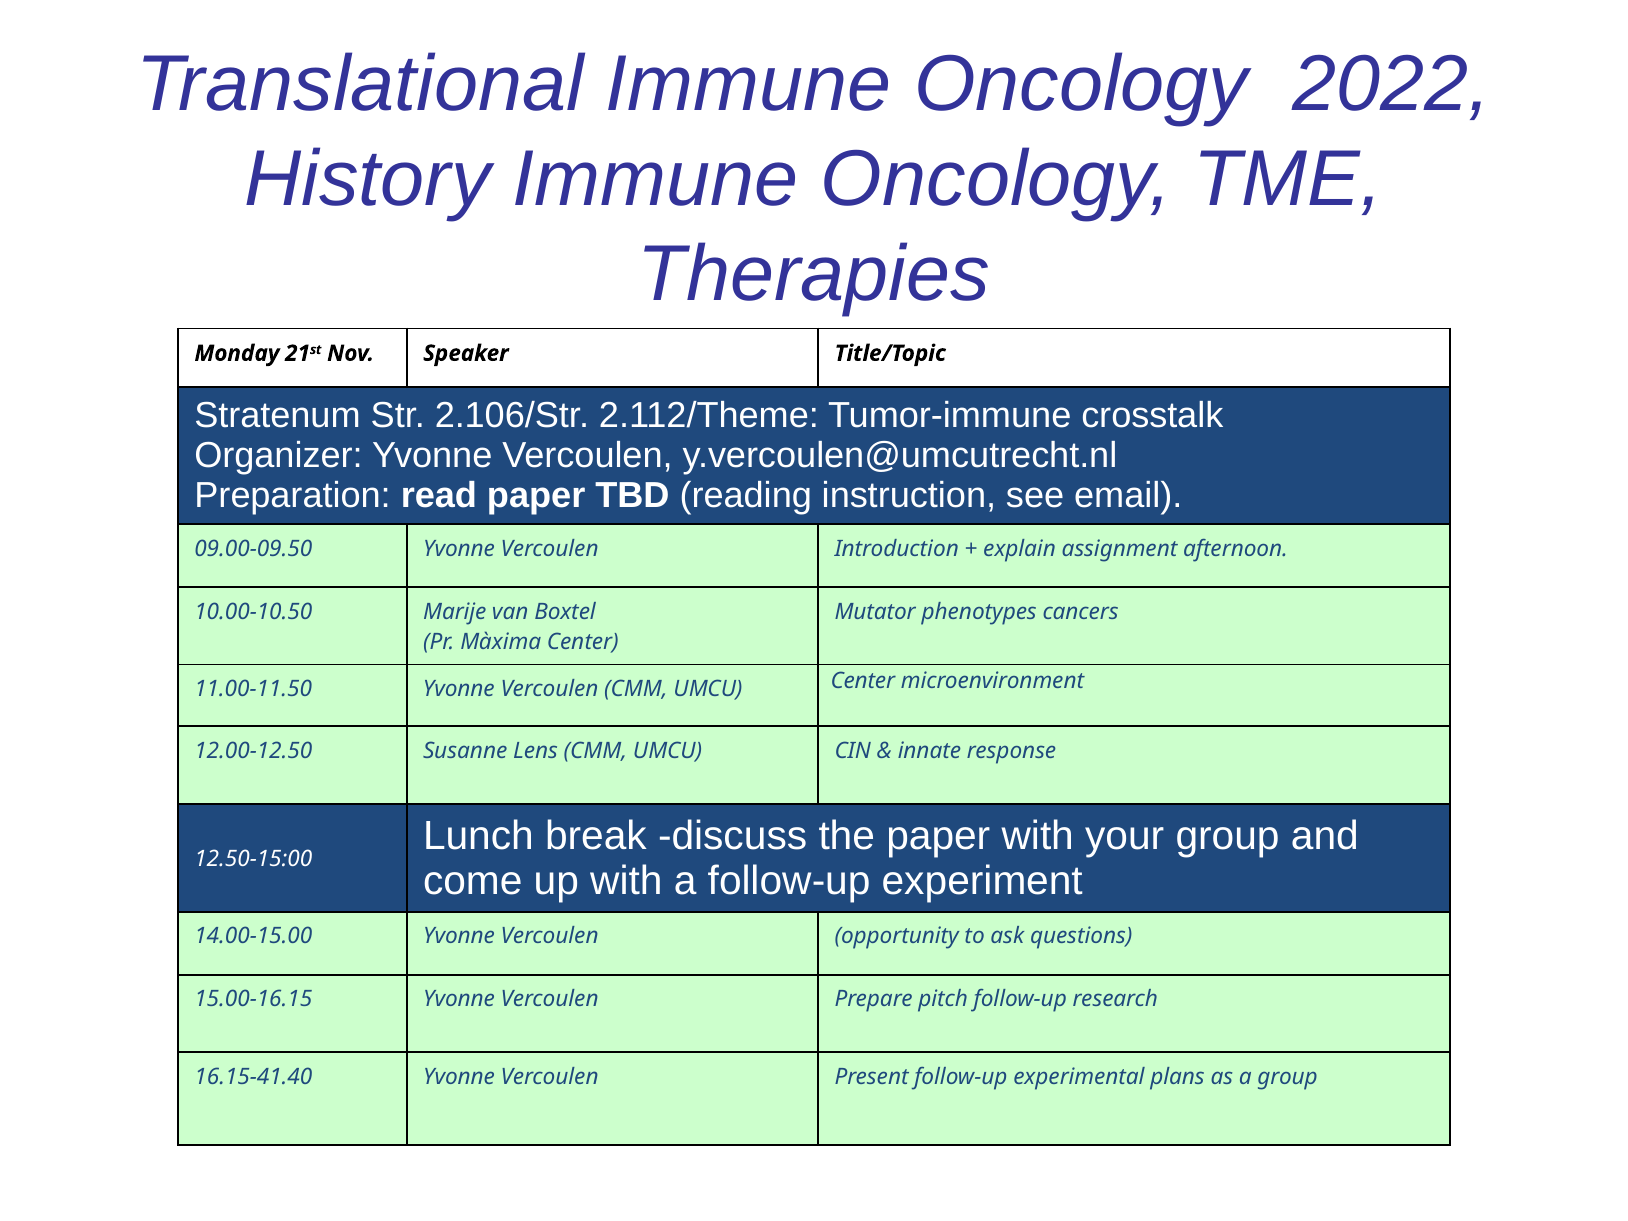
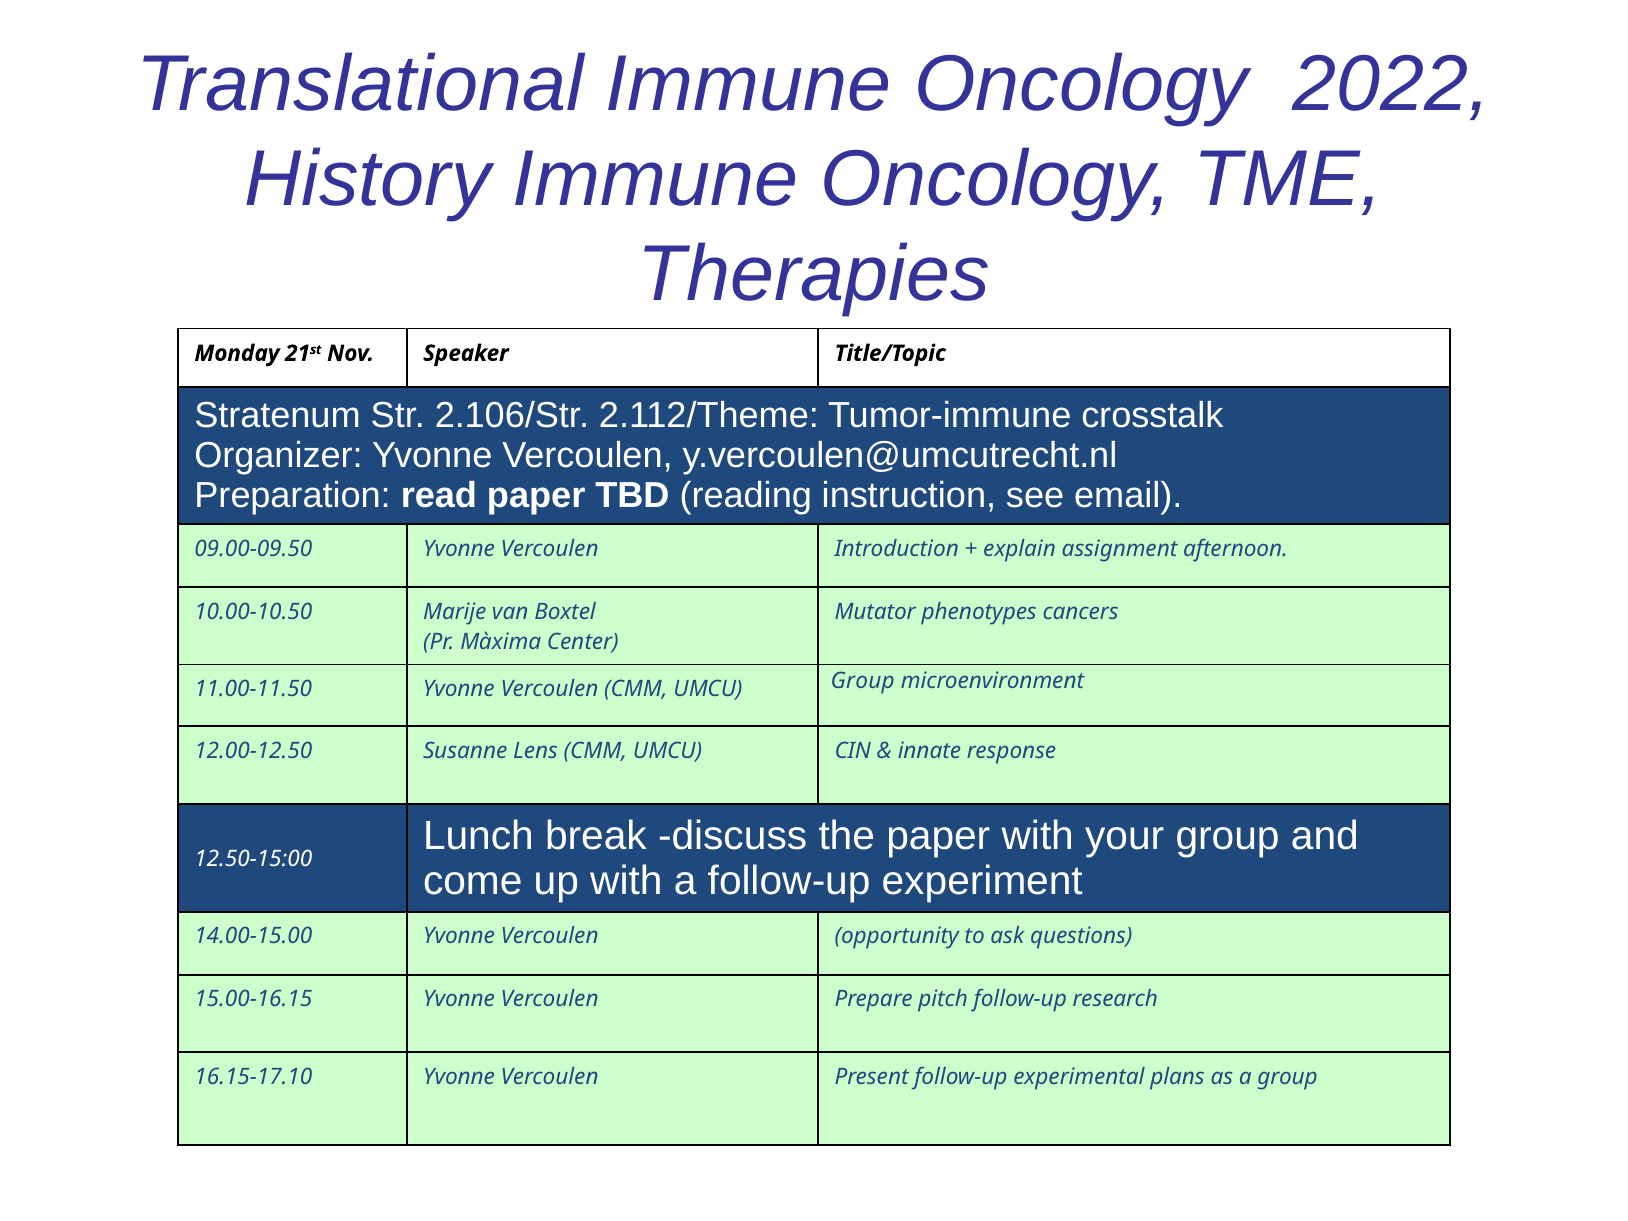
UMCU Center: Center -> Group
16.15-41.40: 16.15-41.40 -> 16.15-17.10
